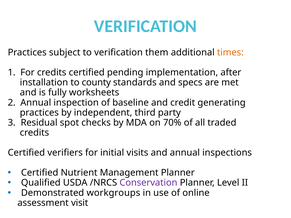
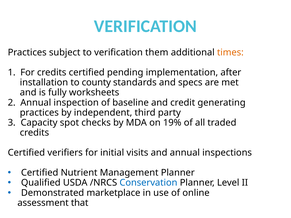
Residual: Residual -> Capacity
70%: 70% -> 19%
Conservation colour: purple -> blue
workgroups: workgroups -> marketplace
visit: visit -> that
